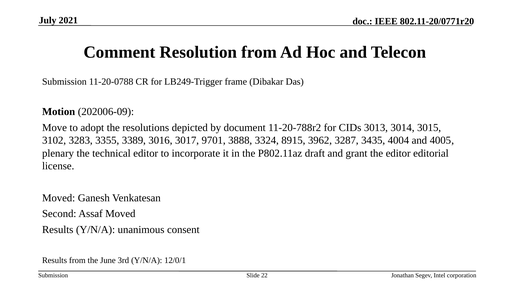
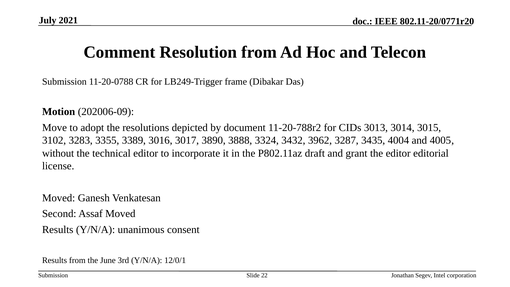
9701: 9701 -> 3890
8915: 8915 -> 3432
plenary: plenary -> without
